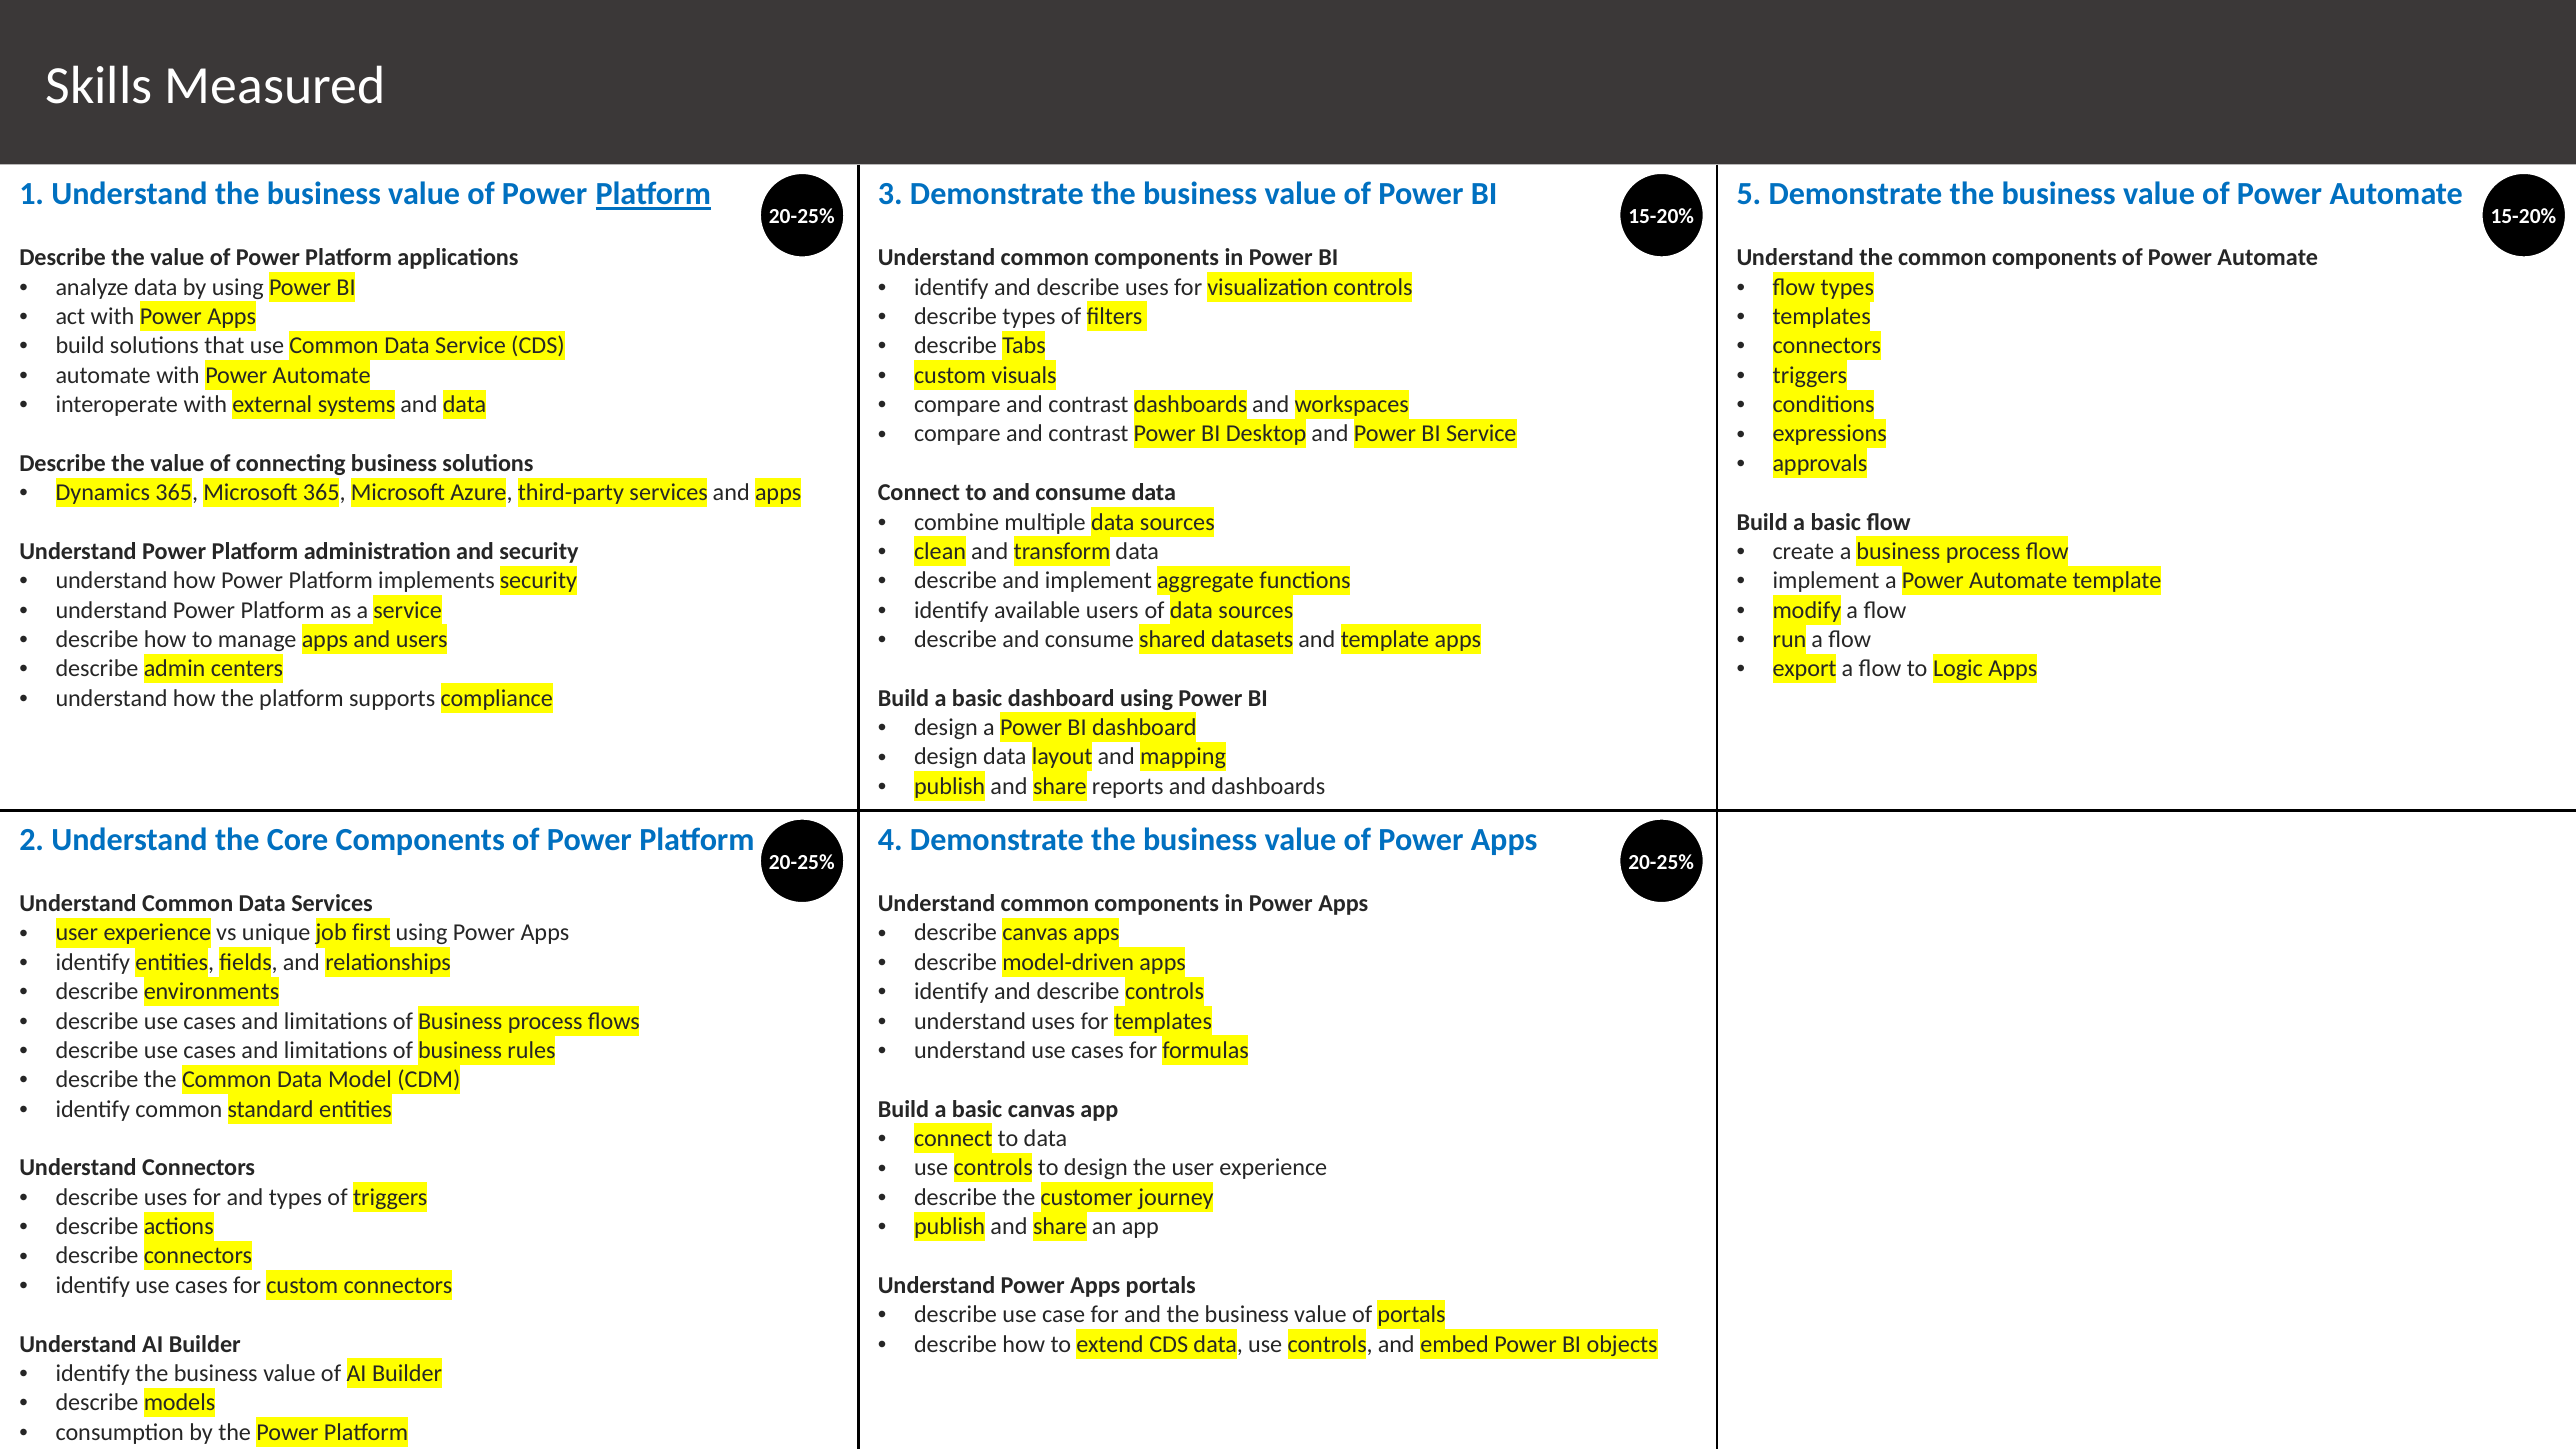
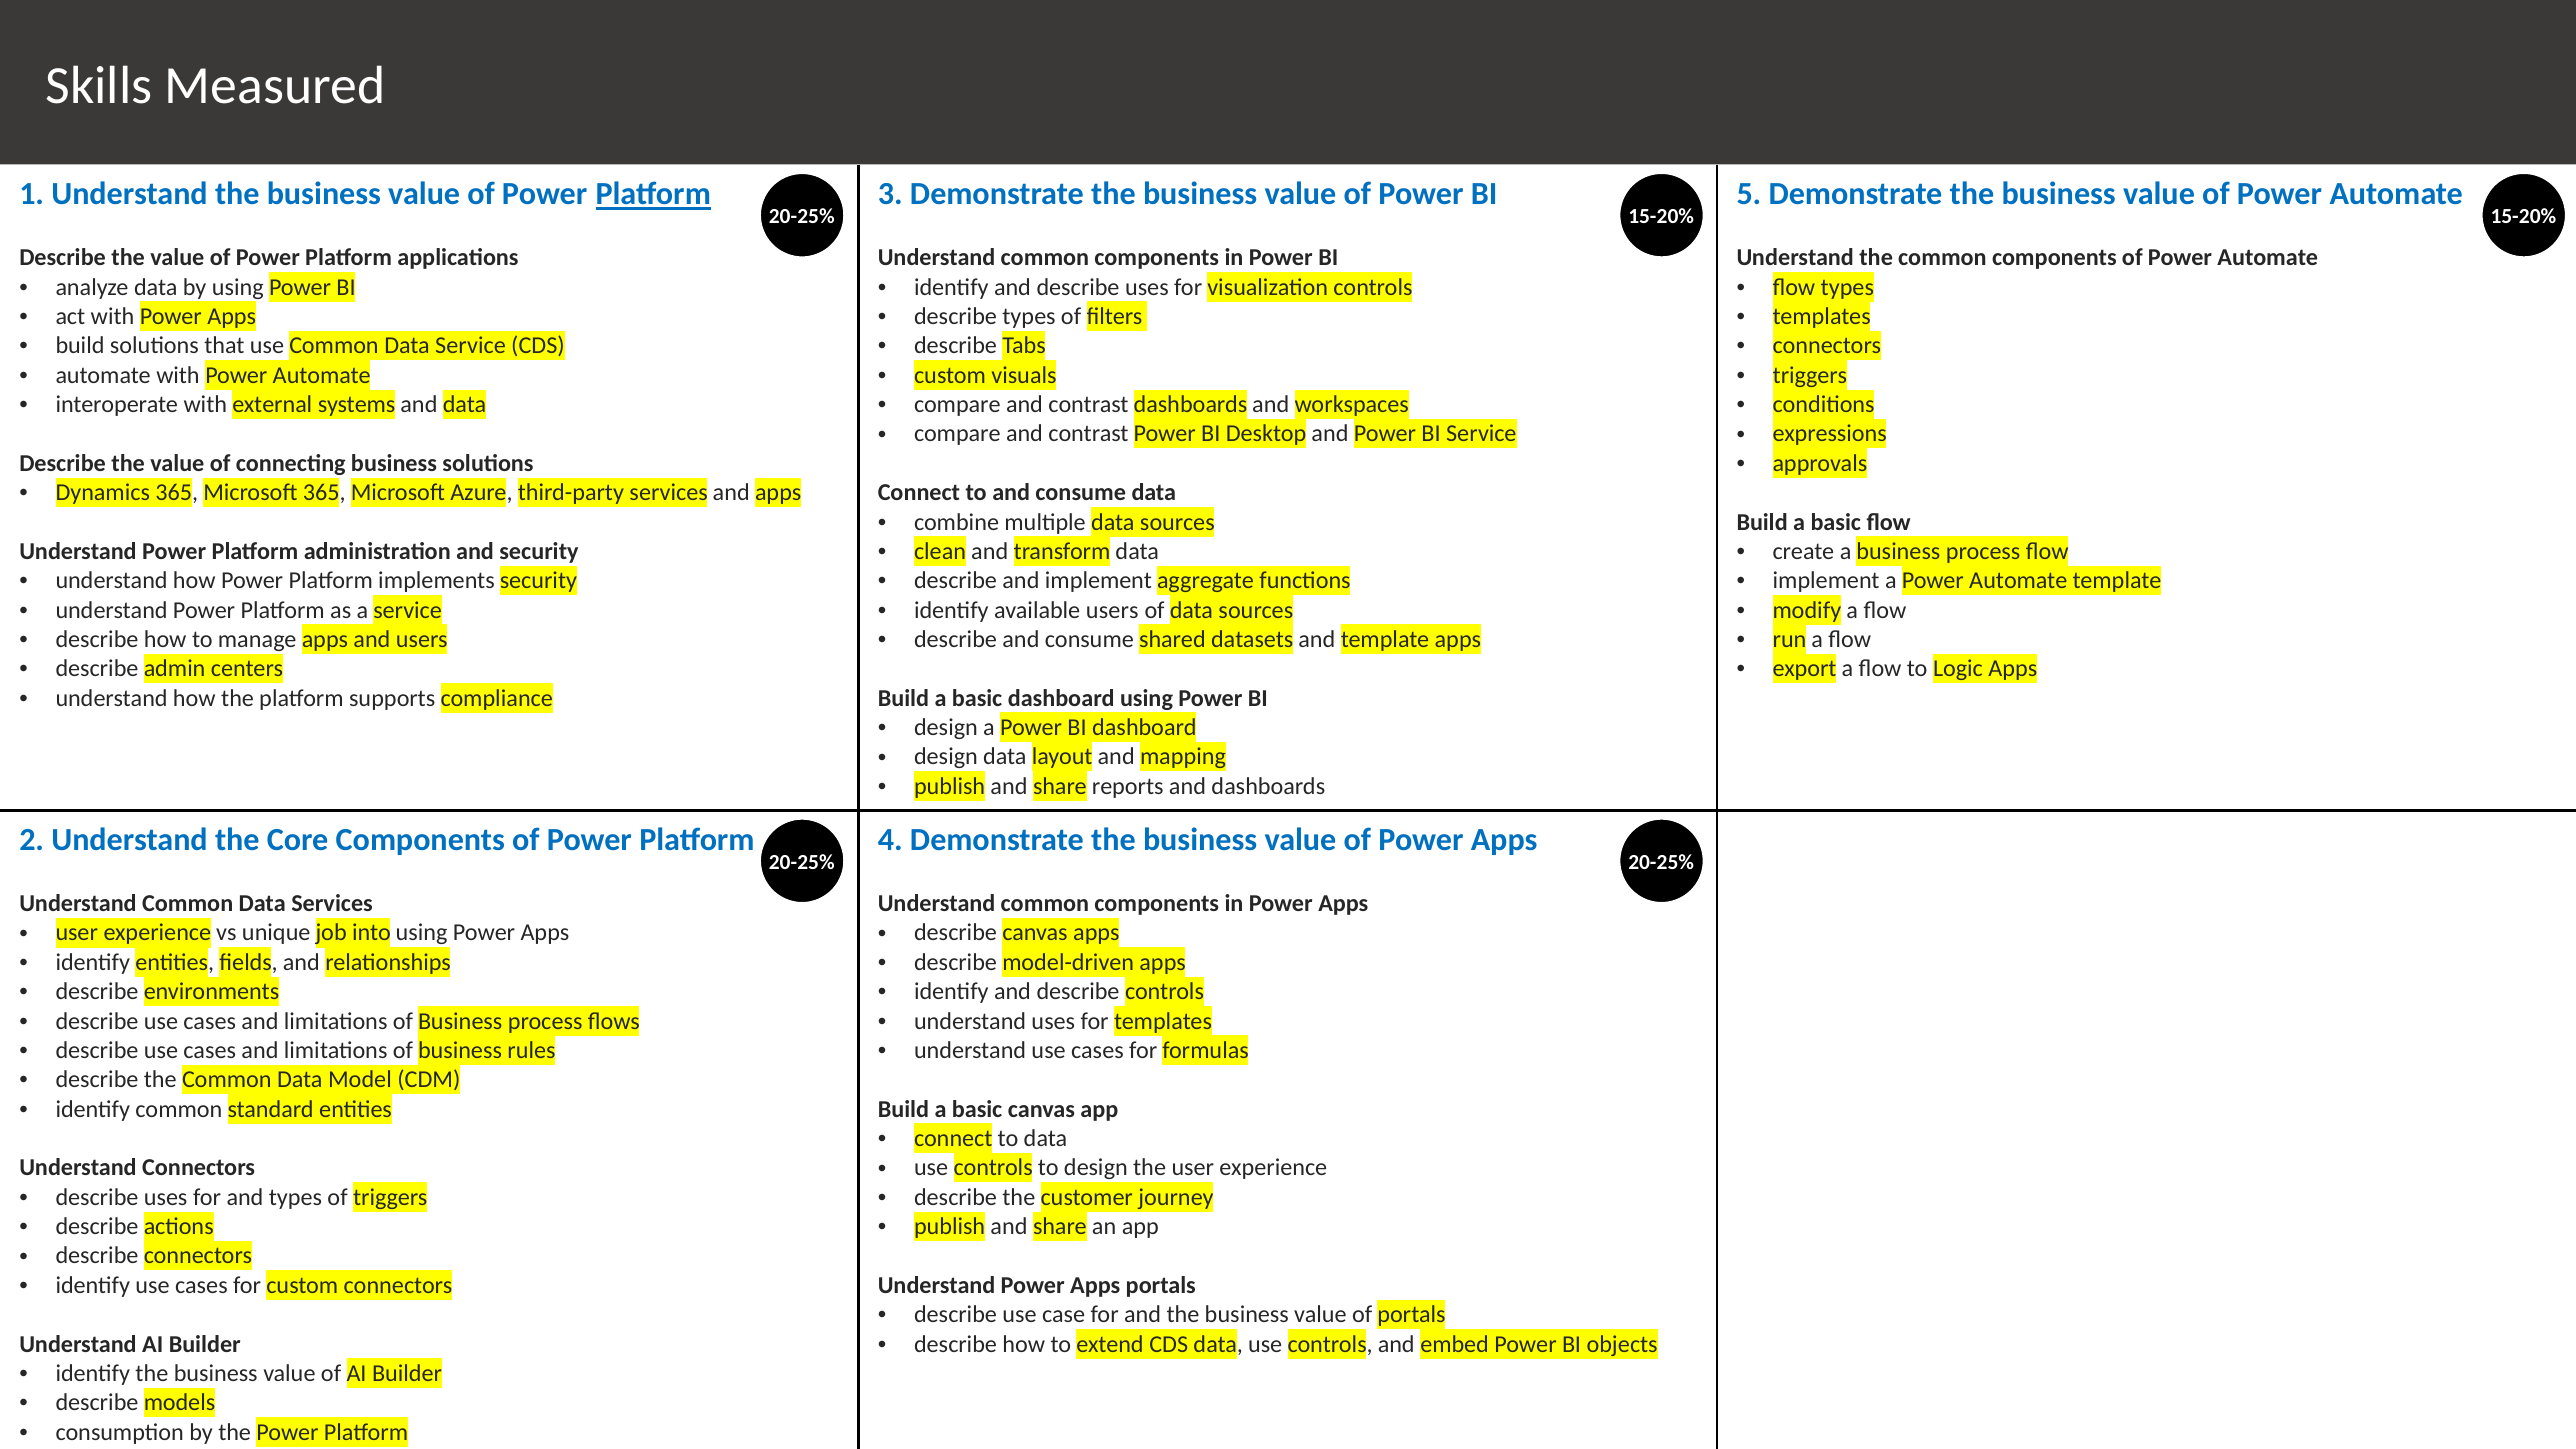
first: first -> into
